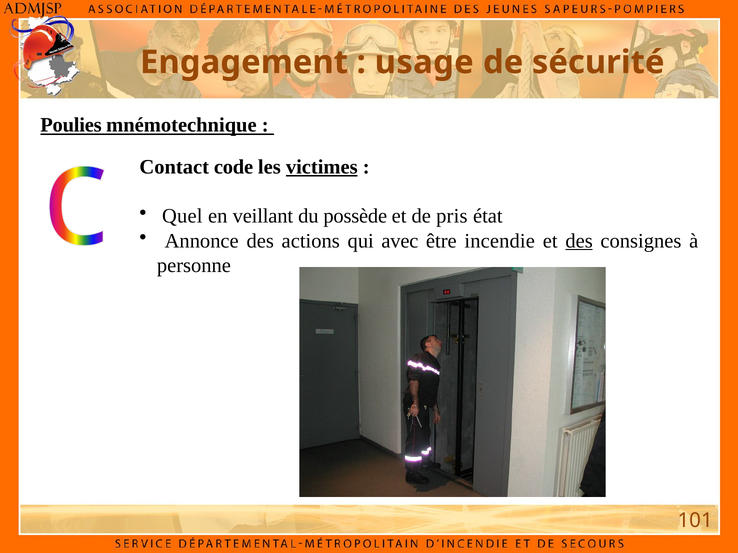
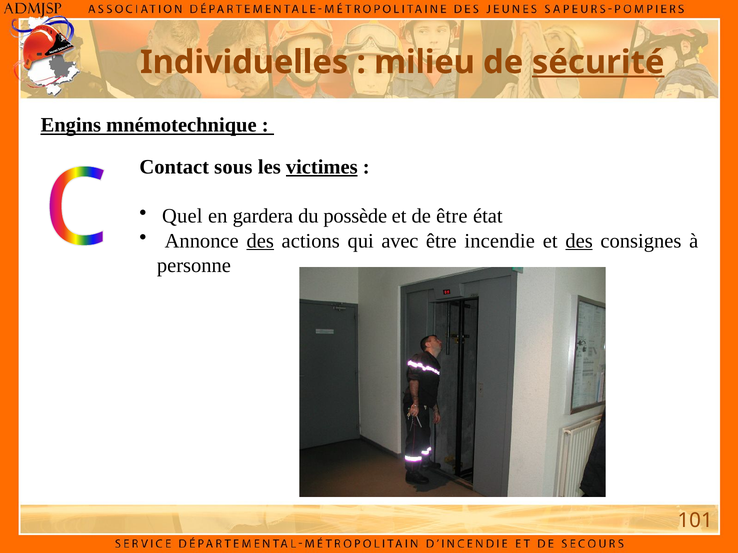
Engagement: Engagement -> Individuelles
usage: usage -> milieu
sécurité underline: none -> present
Poulies: Poulies -> Engins
code: code -> sous
veillant: veillant -> gardera
de pris: pris -> être
des at (260, 241) underline: none -> present
